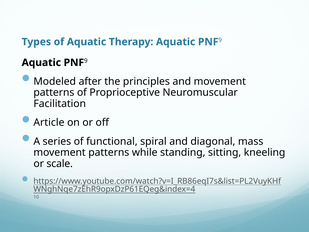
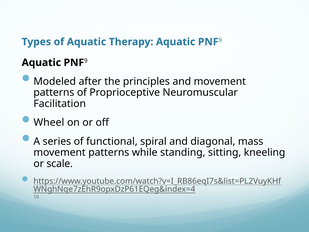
Article: Article -> Wheel
